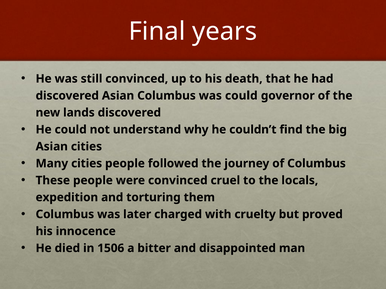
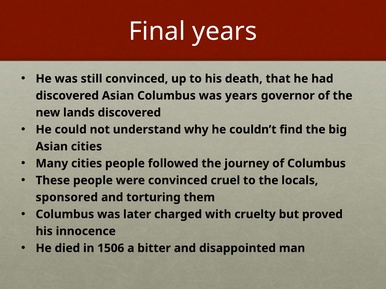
was could: could -> years
expedition: expedition -> sponsored
